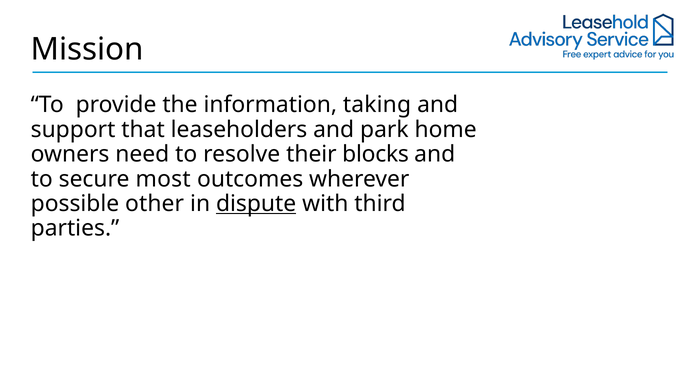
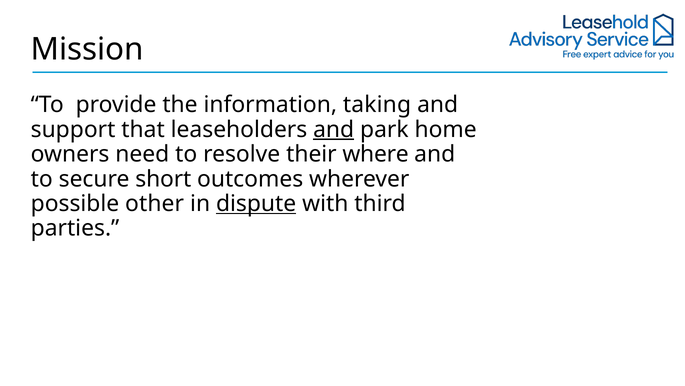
and at (334, 129) underline: none -> present
blocks: blocks -> where
most: most -> short
